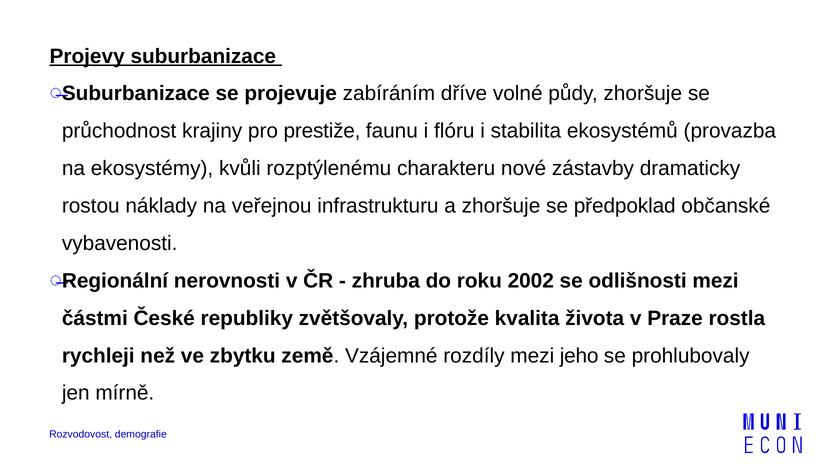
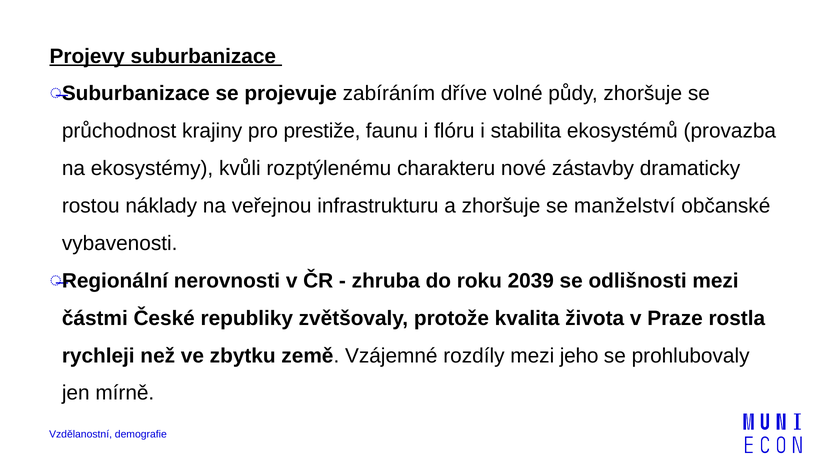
předpoklad: předpoklad -> manželství
2002: 2002 -> 2039
Rozvodovost: Rozvodovost -> Vzdělanostní
